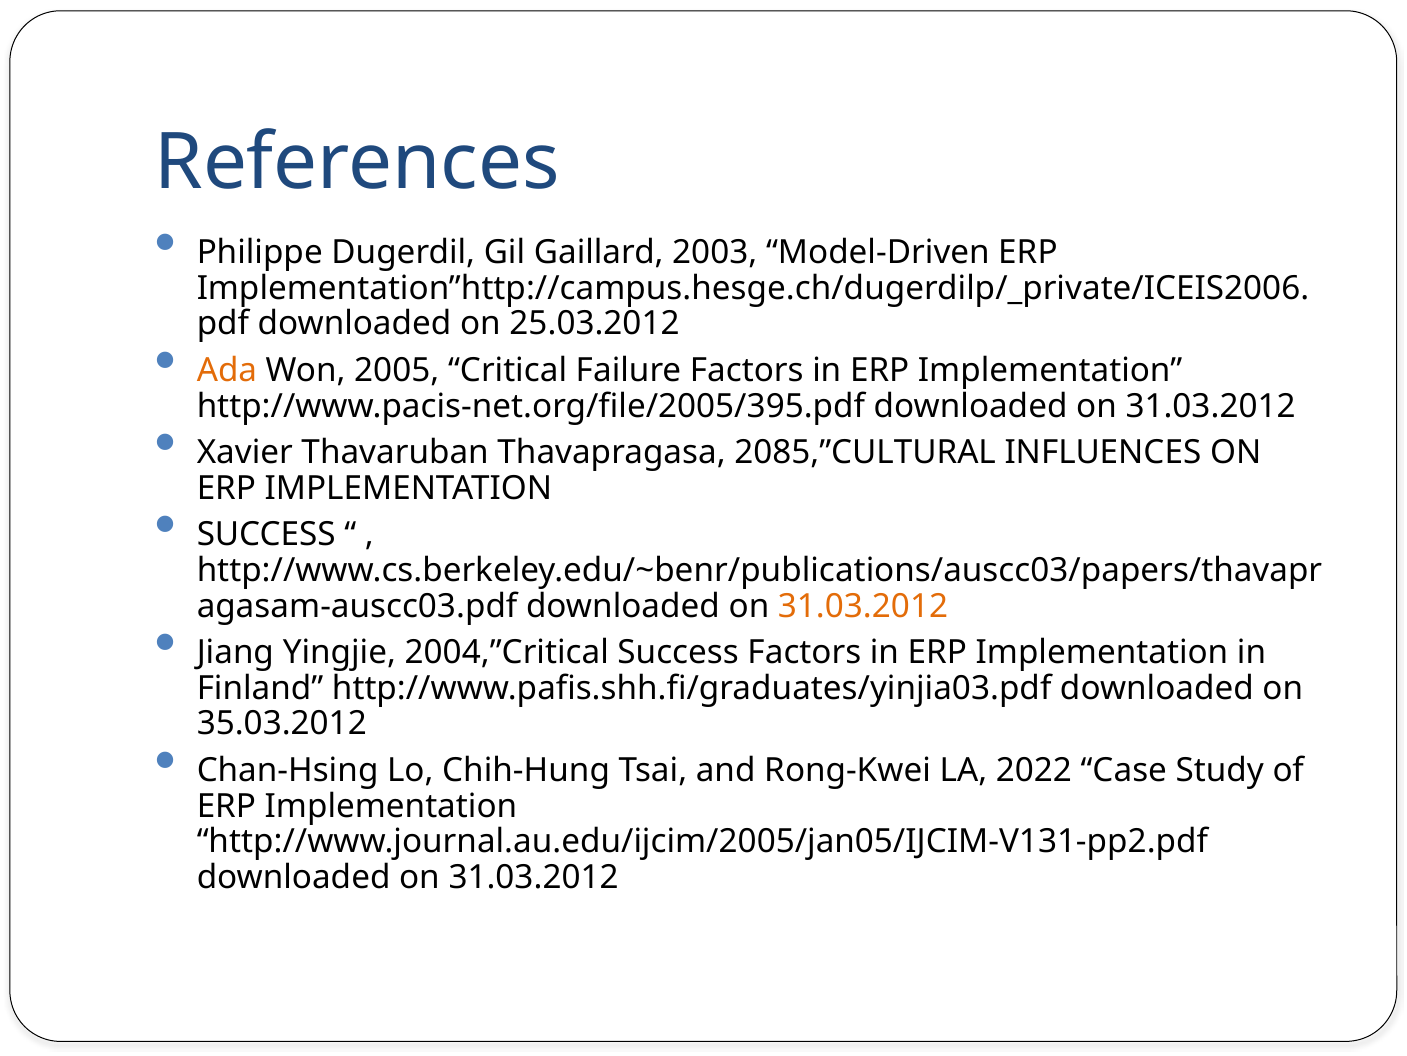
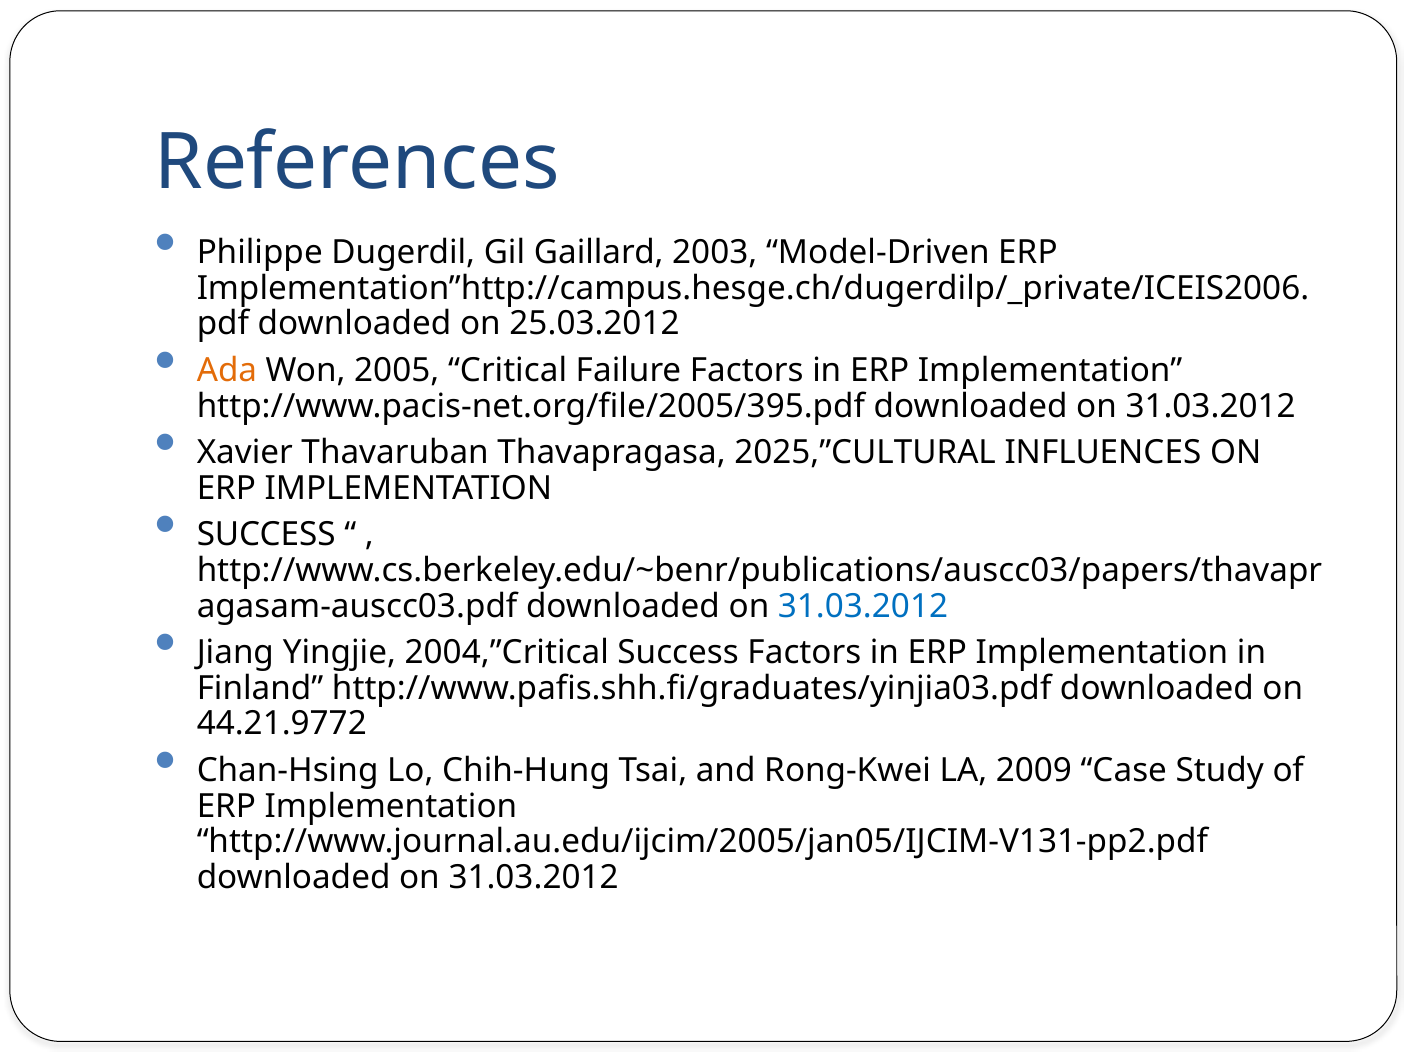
2085,”CULTURAL: 2085,”CULTURAL -> 2025,”CULTURAL
31.03.2012 at (863, 606) colour: orange -> blue
35.03.2012: 35.03.2012 -> 44.21.9772
2022: 2022 -> 2009
